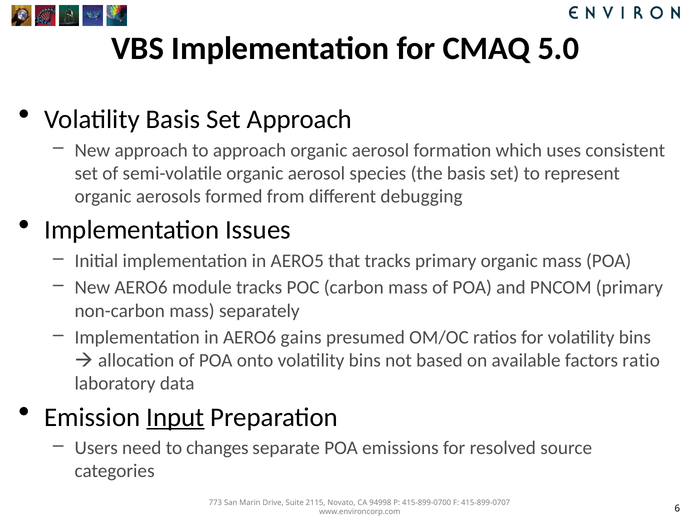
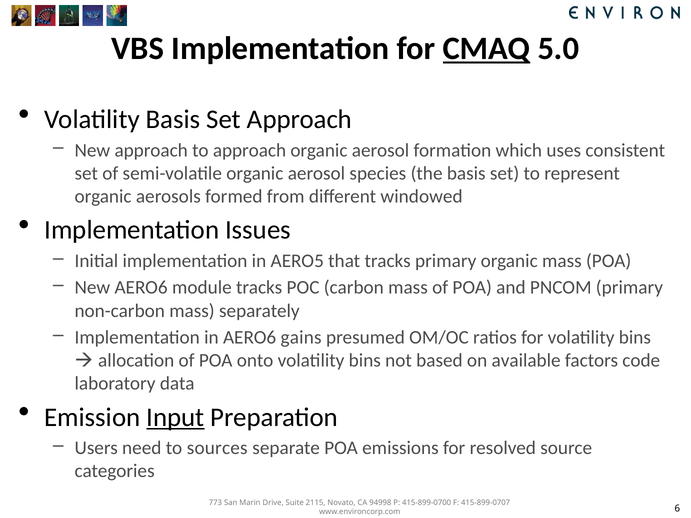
CMAQ underline: none -> present
debugging: debugging -> windowed
ratio: ratio -> code
changes: changes -> sources
